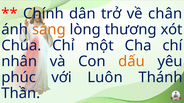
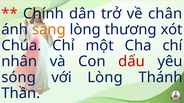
dấu colour: orange -> red
phúc: phúc -> sóng
với Luôn: Luôn -> Lòng
